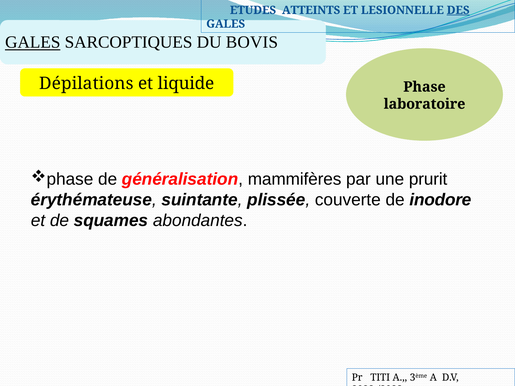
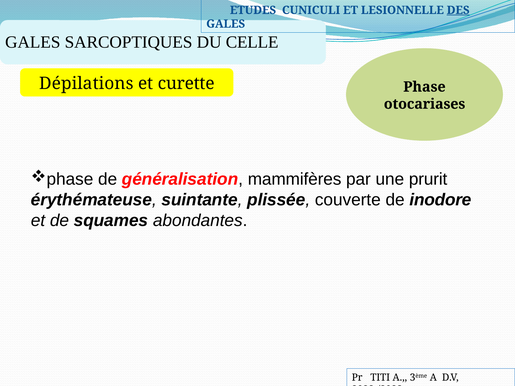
ATTEINTS: ATTEINTS -> CUNICULI
GALES at (33, 42) underline: present -> none
BOVIS: BOVIS -> CELLE
liquide: liquide -> curette
laboratoire: laboratoire -> otocariases
